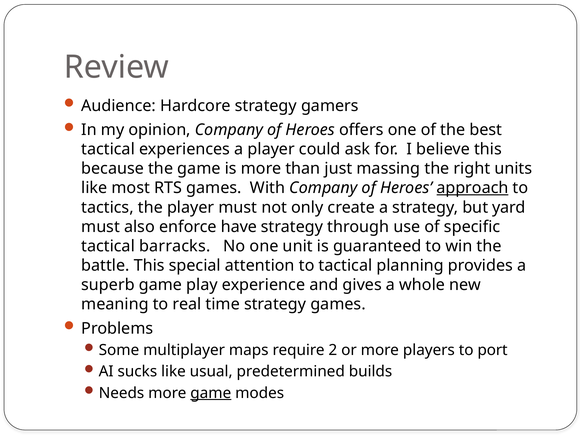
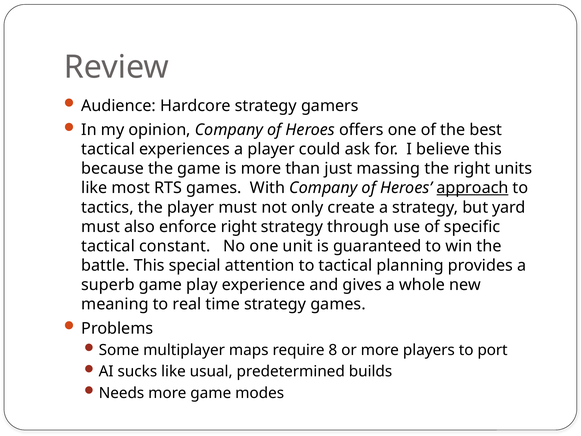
enforce have: have -> right
barracks: barracks -> constant
2: 2 -> 8
game at (211, 393) underline: present -> none
